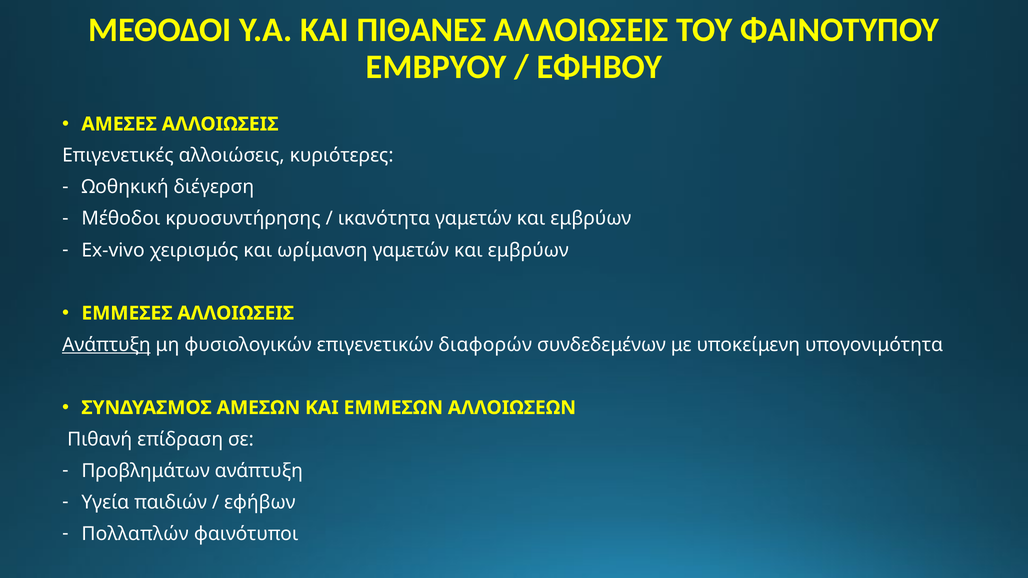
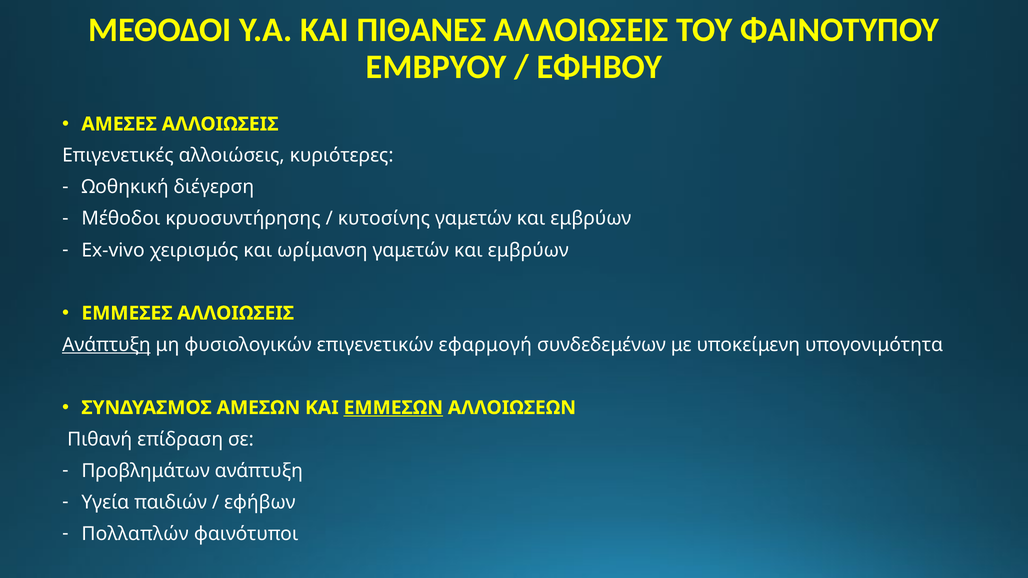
ικανότητα: ικανότητα -> κυτοσίνης
διαφορών: διαφορών -> εφαρμογή
ΕΜΜΕΣΩΝ underline: none -> present
